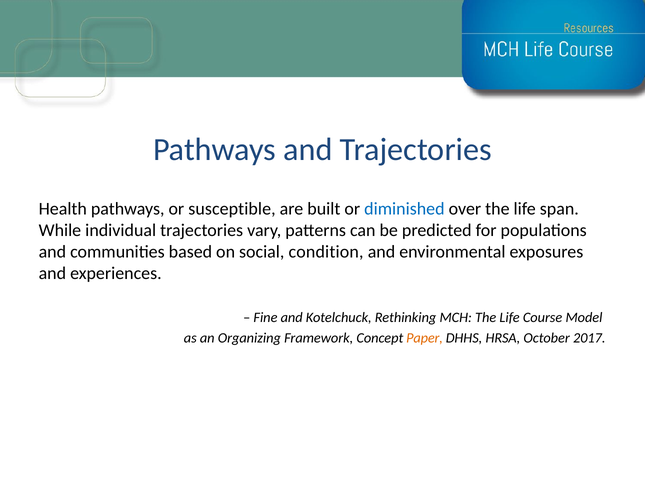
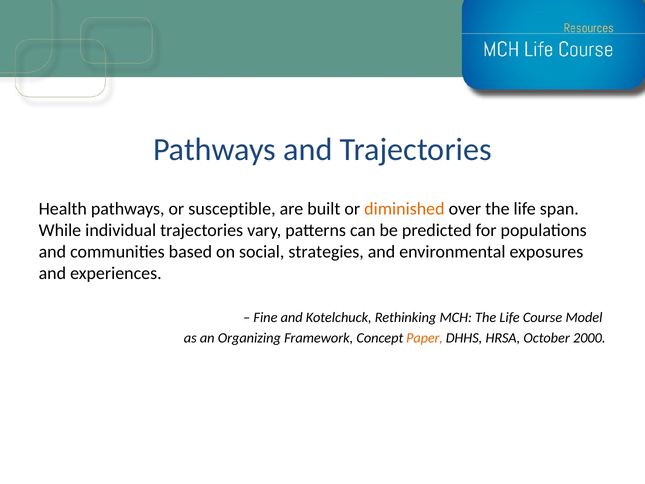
diminished colour: blue -> orange
condition: condition -> strategies
2017: 2017 -> 2000
